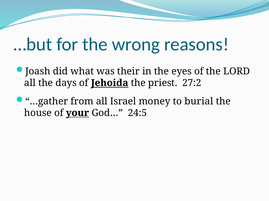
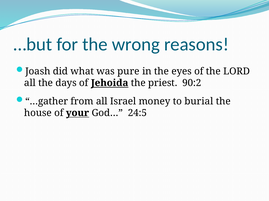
their: their -> pure
27:2: 27:2 -> 90:2
